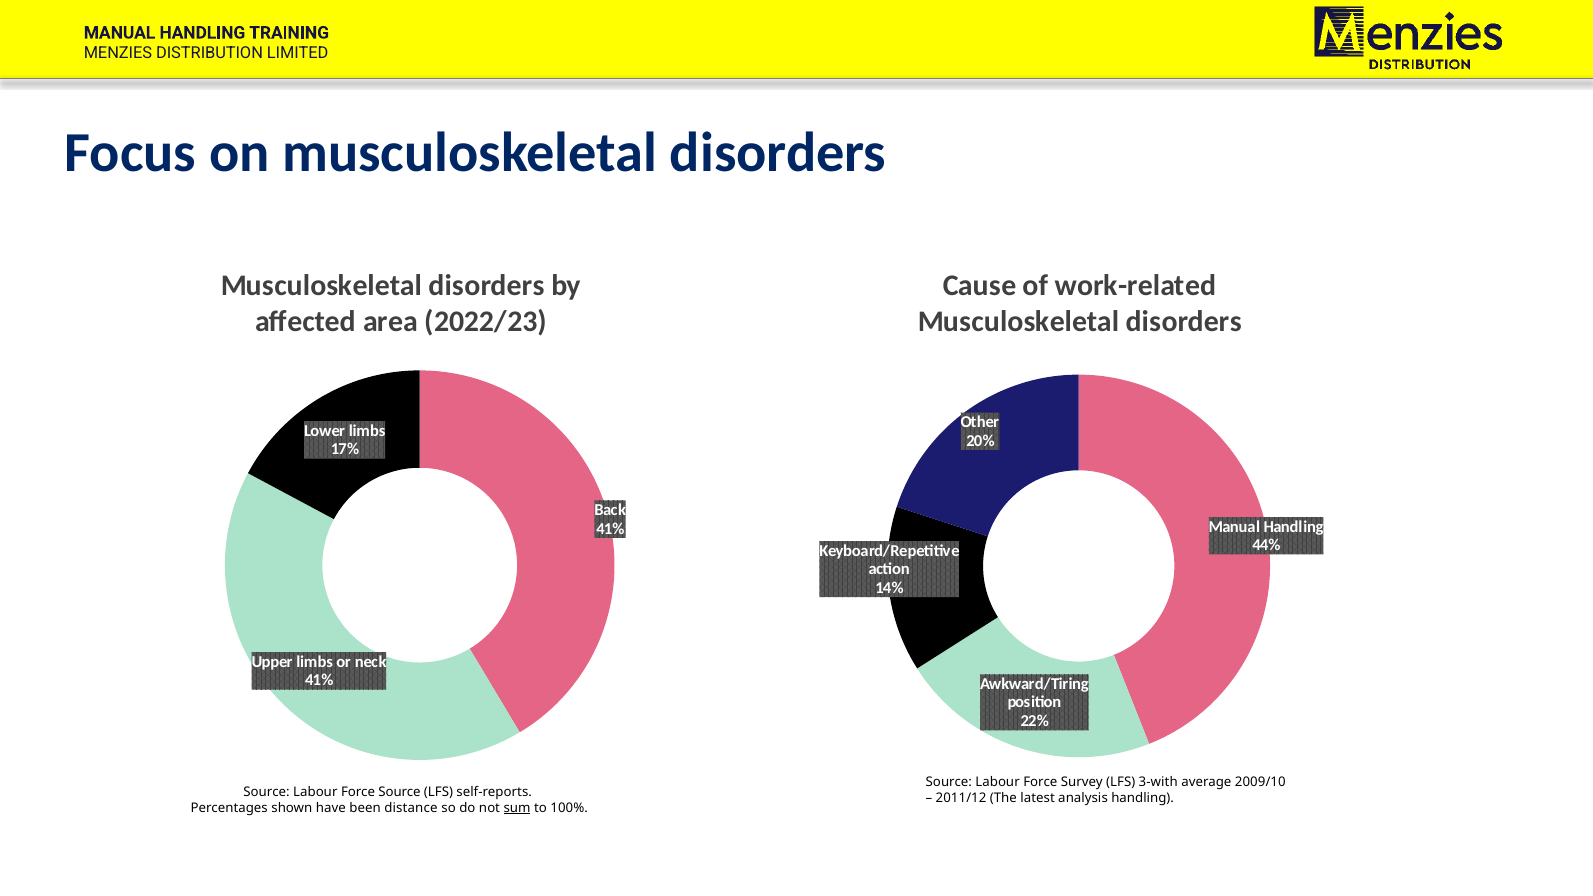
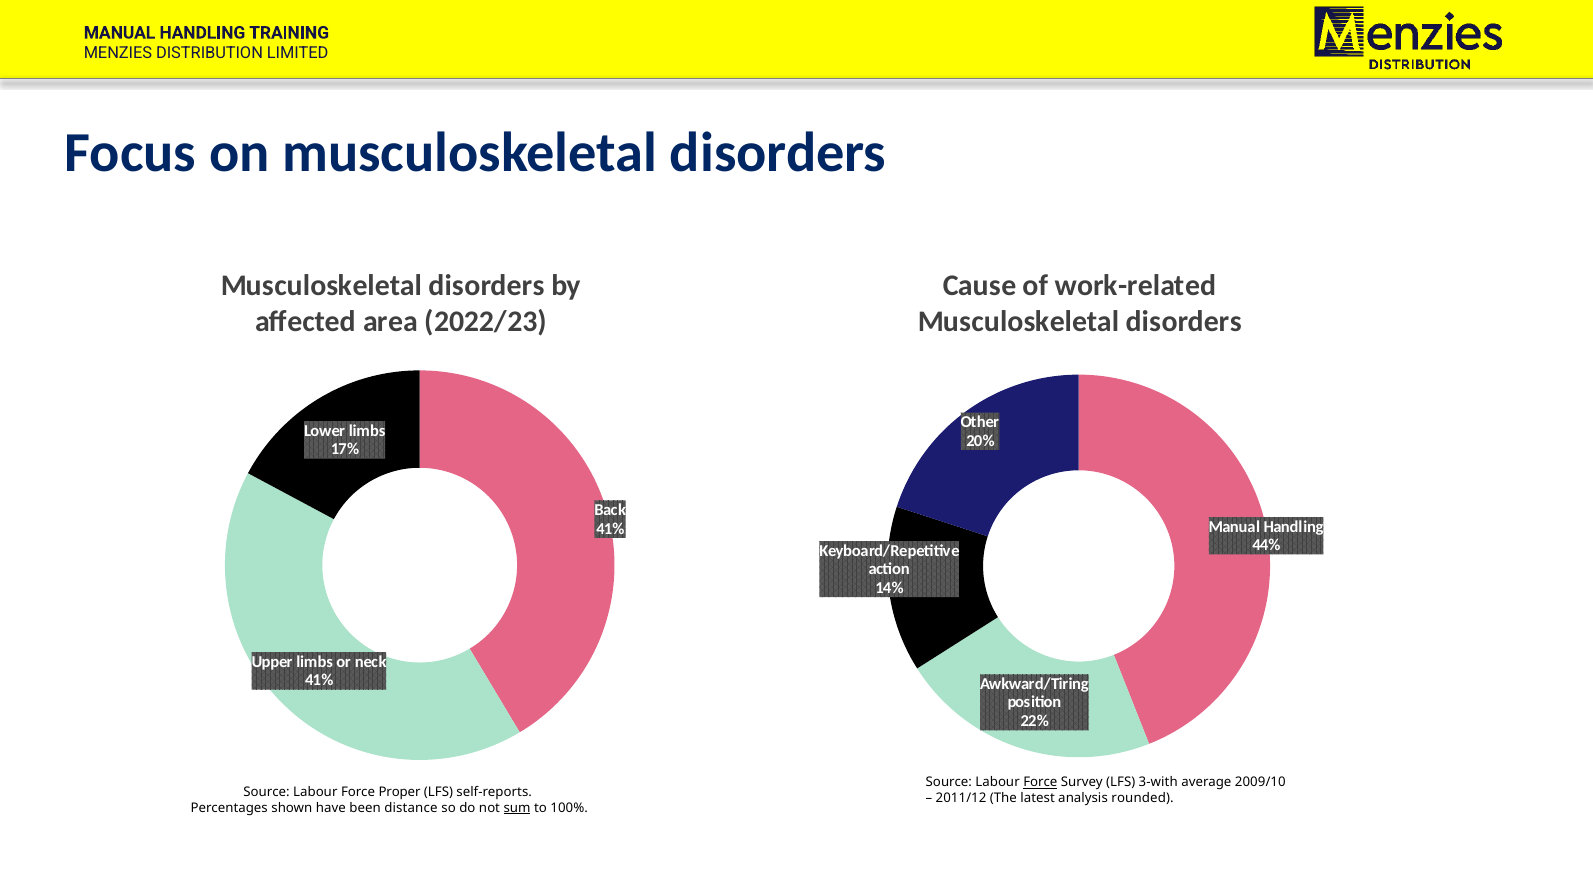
Force at (1040, 783) underline: none -> present
Force Source: Source -> Proper
analysis handling: handling -> rounded
